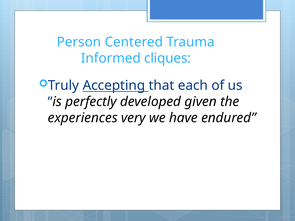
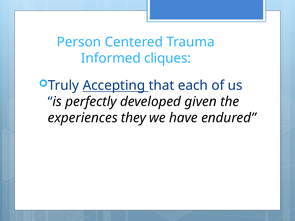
very: very -> they
